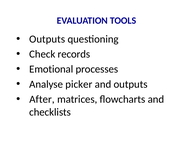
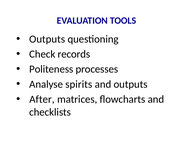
Emotional: Emotional -> Politeness
picker: picker -> spirits
